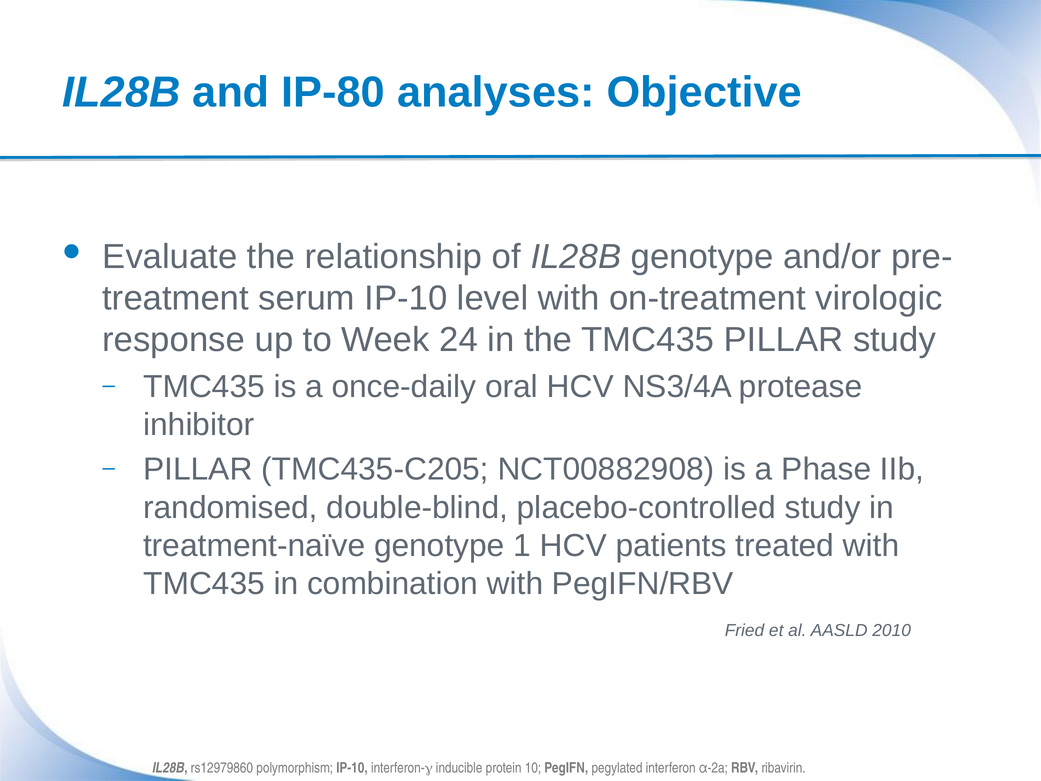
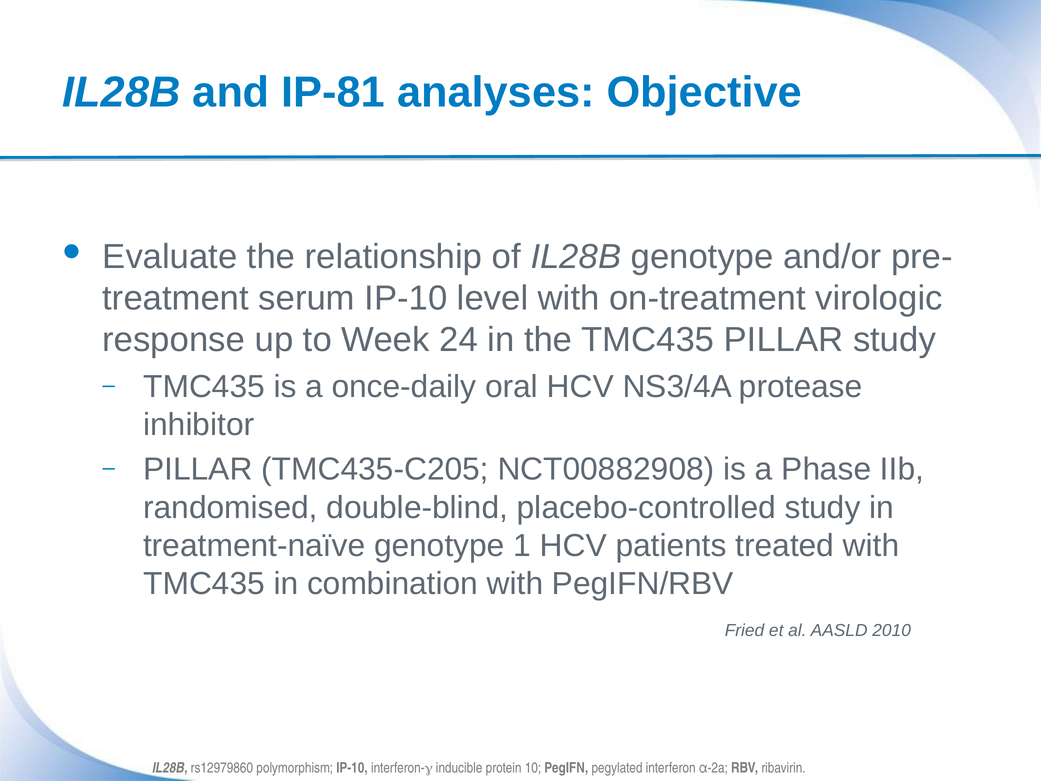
IP-80: IP-80 -> IP-81
